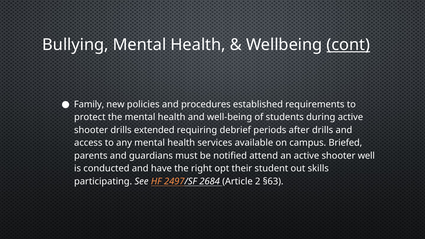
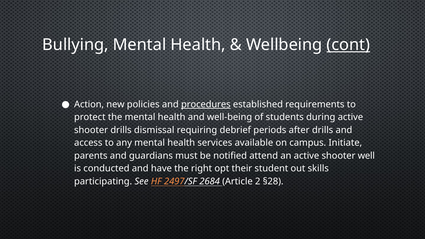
Family: Family -> Action
procedures underline: none -> present
extended: extended -> dismissal
Briefed: Briefed -> Initiate
§63: §63 -> §28
